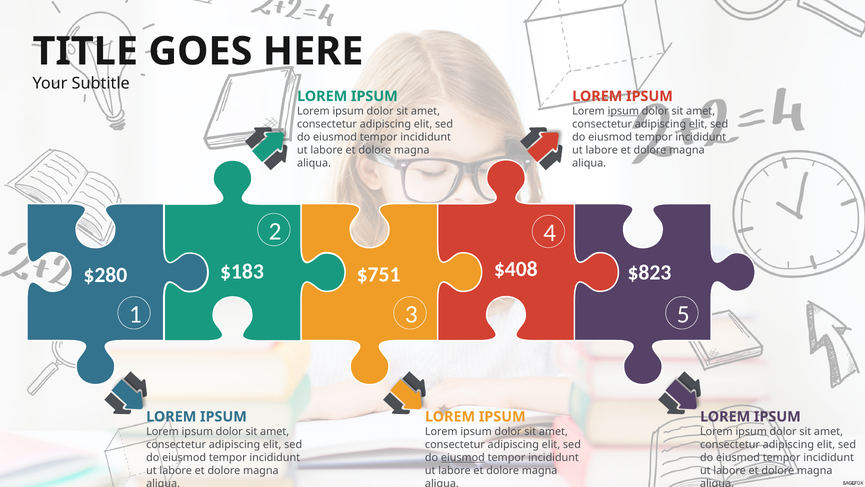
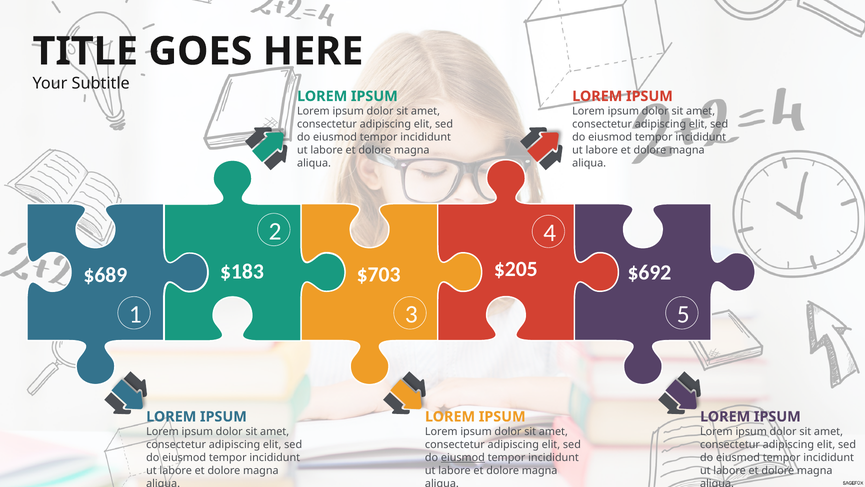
ipsum at (623, 111) underline: present -> none
$408: $408 -> $205
$823: $823 -> $692
$751: $751 -> $703
$280: $280 -> $689
